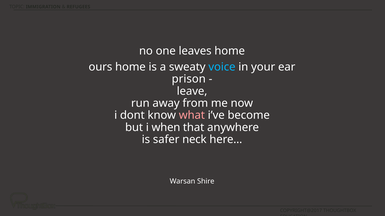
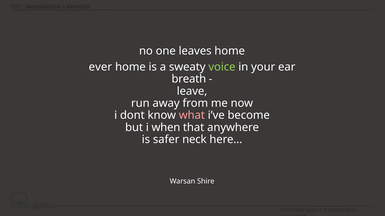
ours: ours -> ever
voice colour: light blue -> light green
prison: prison -> breath
